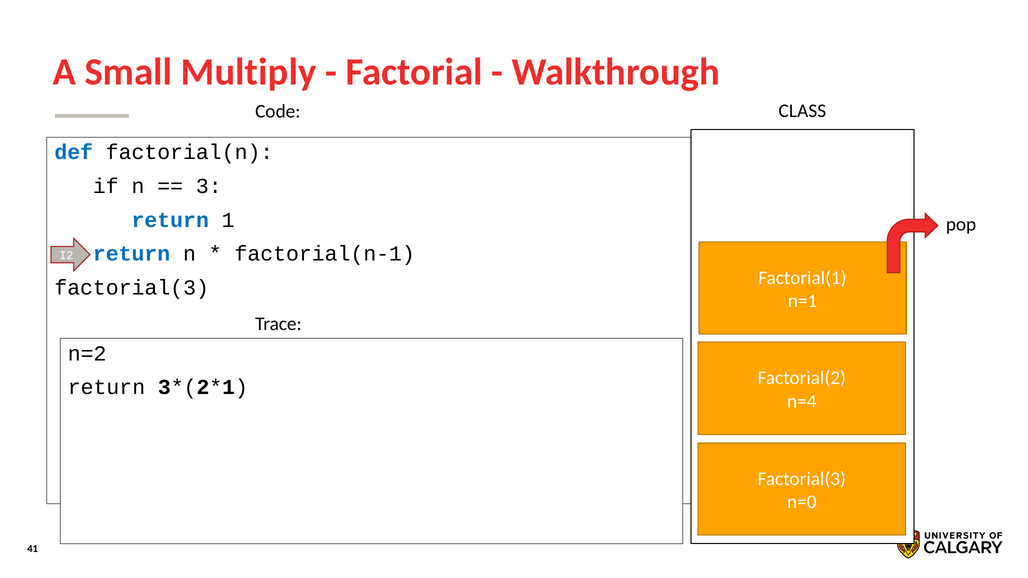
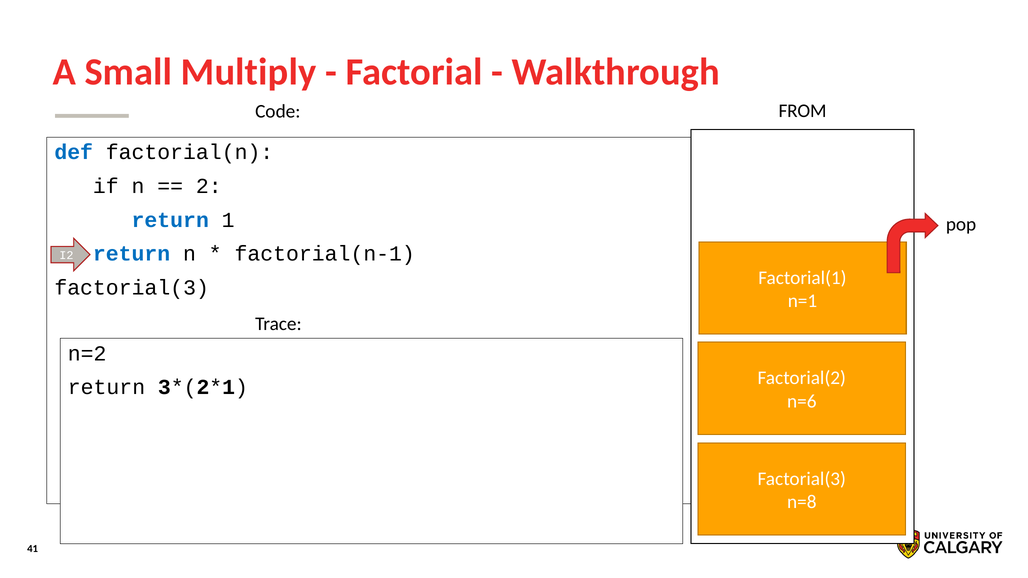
CLASS: CLASS -> FROM
3: 3 -> 2
n=4: n=4 -> n=6
n=0: n=0 -> n=8
